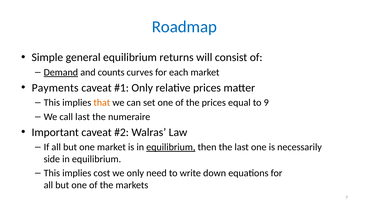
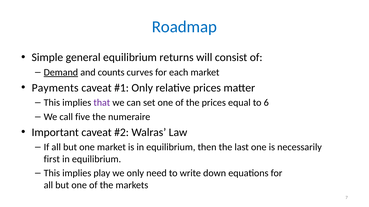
that colour: orange -> purple
9: 9 -> 6
call last: last -> five
equilibrium at (171, 148) underline: present -> none
side: side -> first
cost: cost -> play
